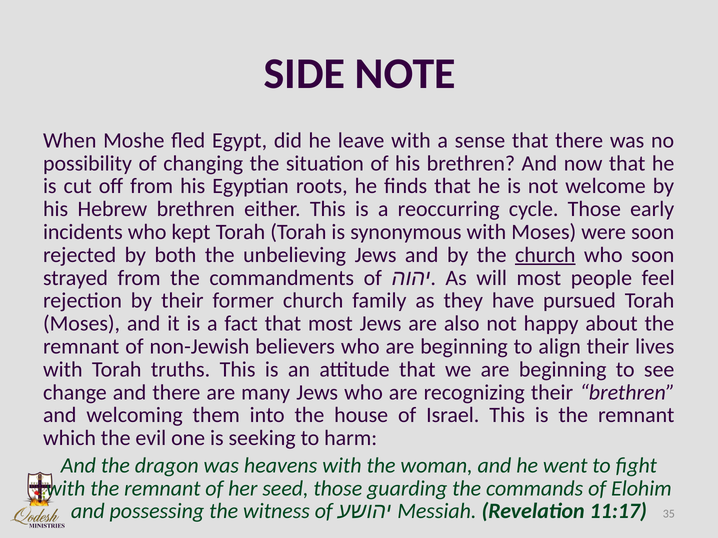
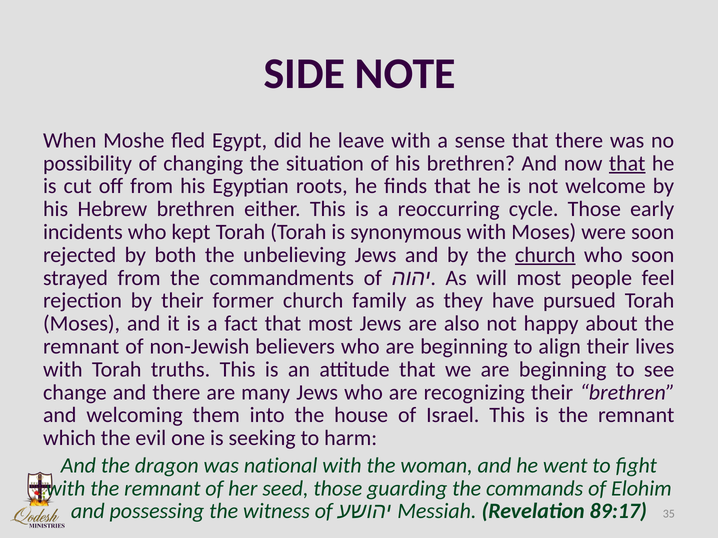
that at (627, 163) underline: none -> present
heavens: heavens -> national
11:17: 11:17 -> 89:17
